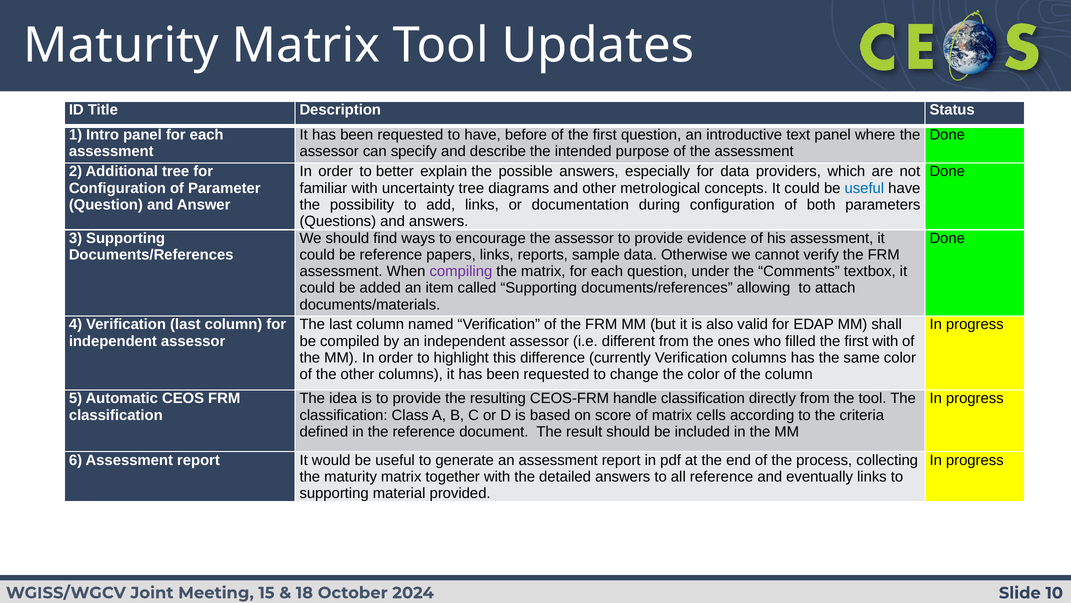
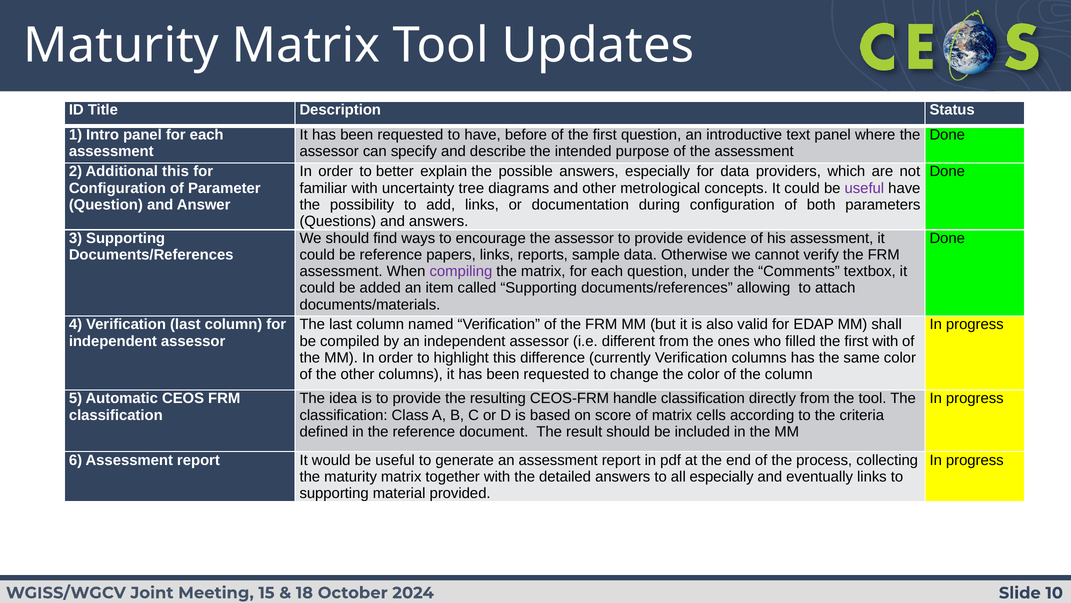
Additional tree: tree -> this
useful at (864, 188) colour: blue -> purple
all reference: reference -> especially
